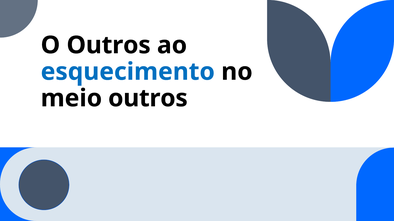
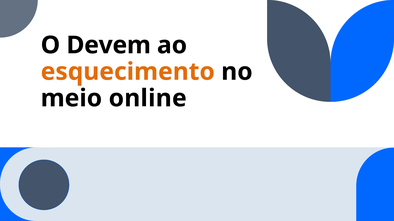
O Outros: Outros -> Devem
esquecimento colour: blue -> orange
meio outros: outros -> online
